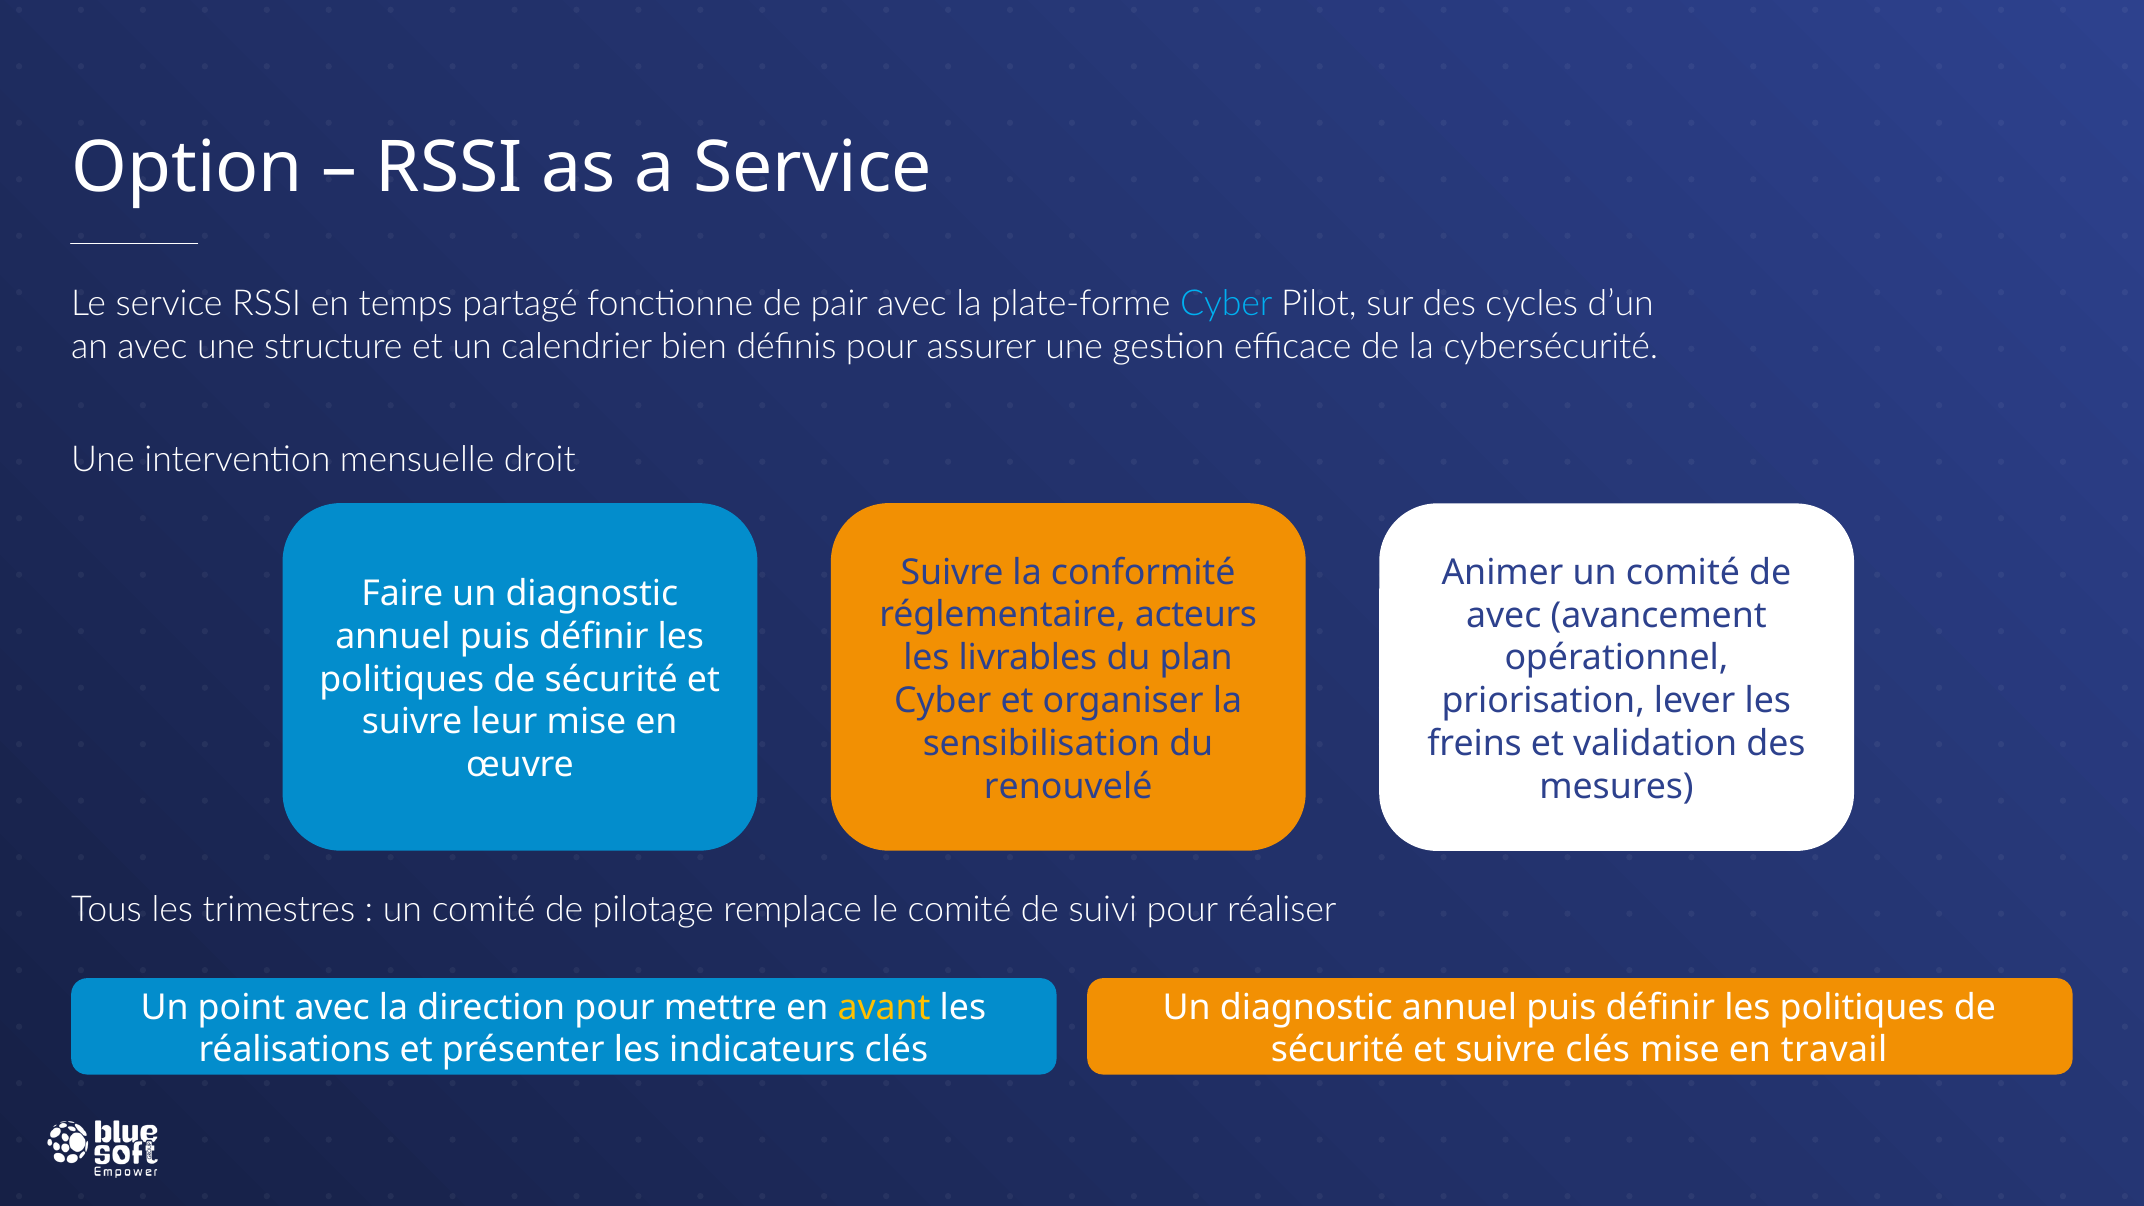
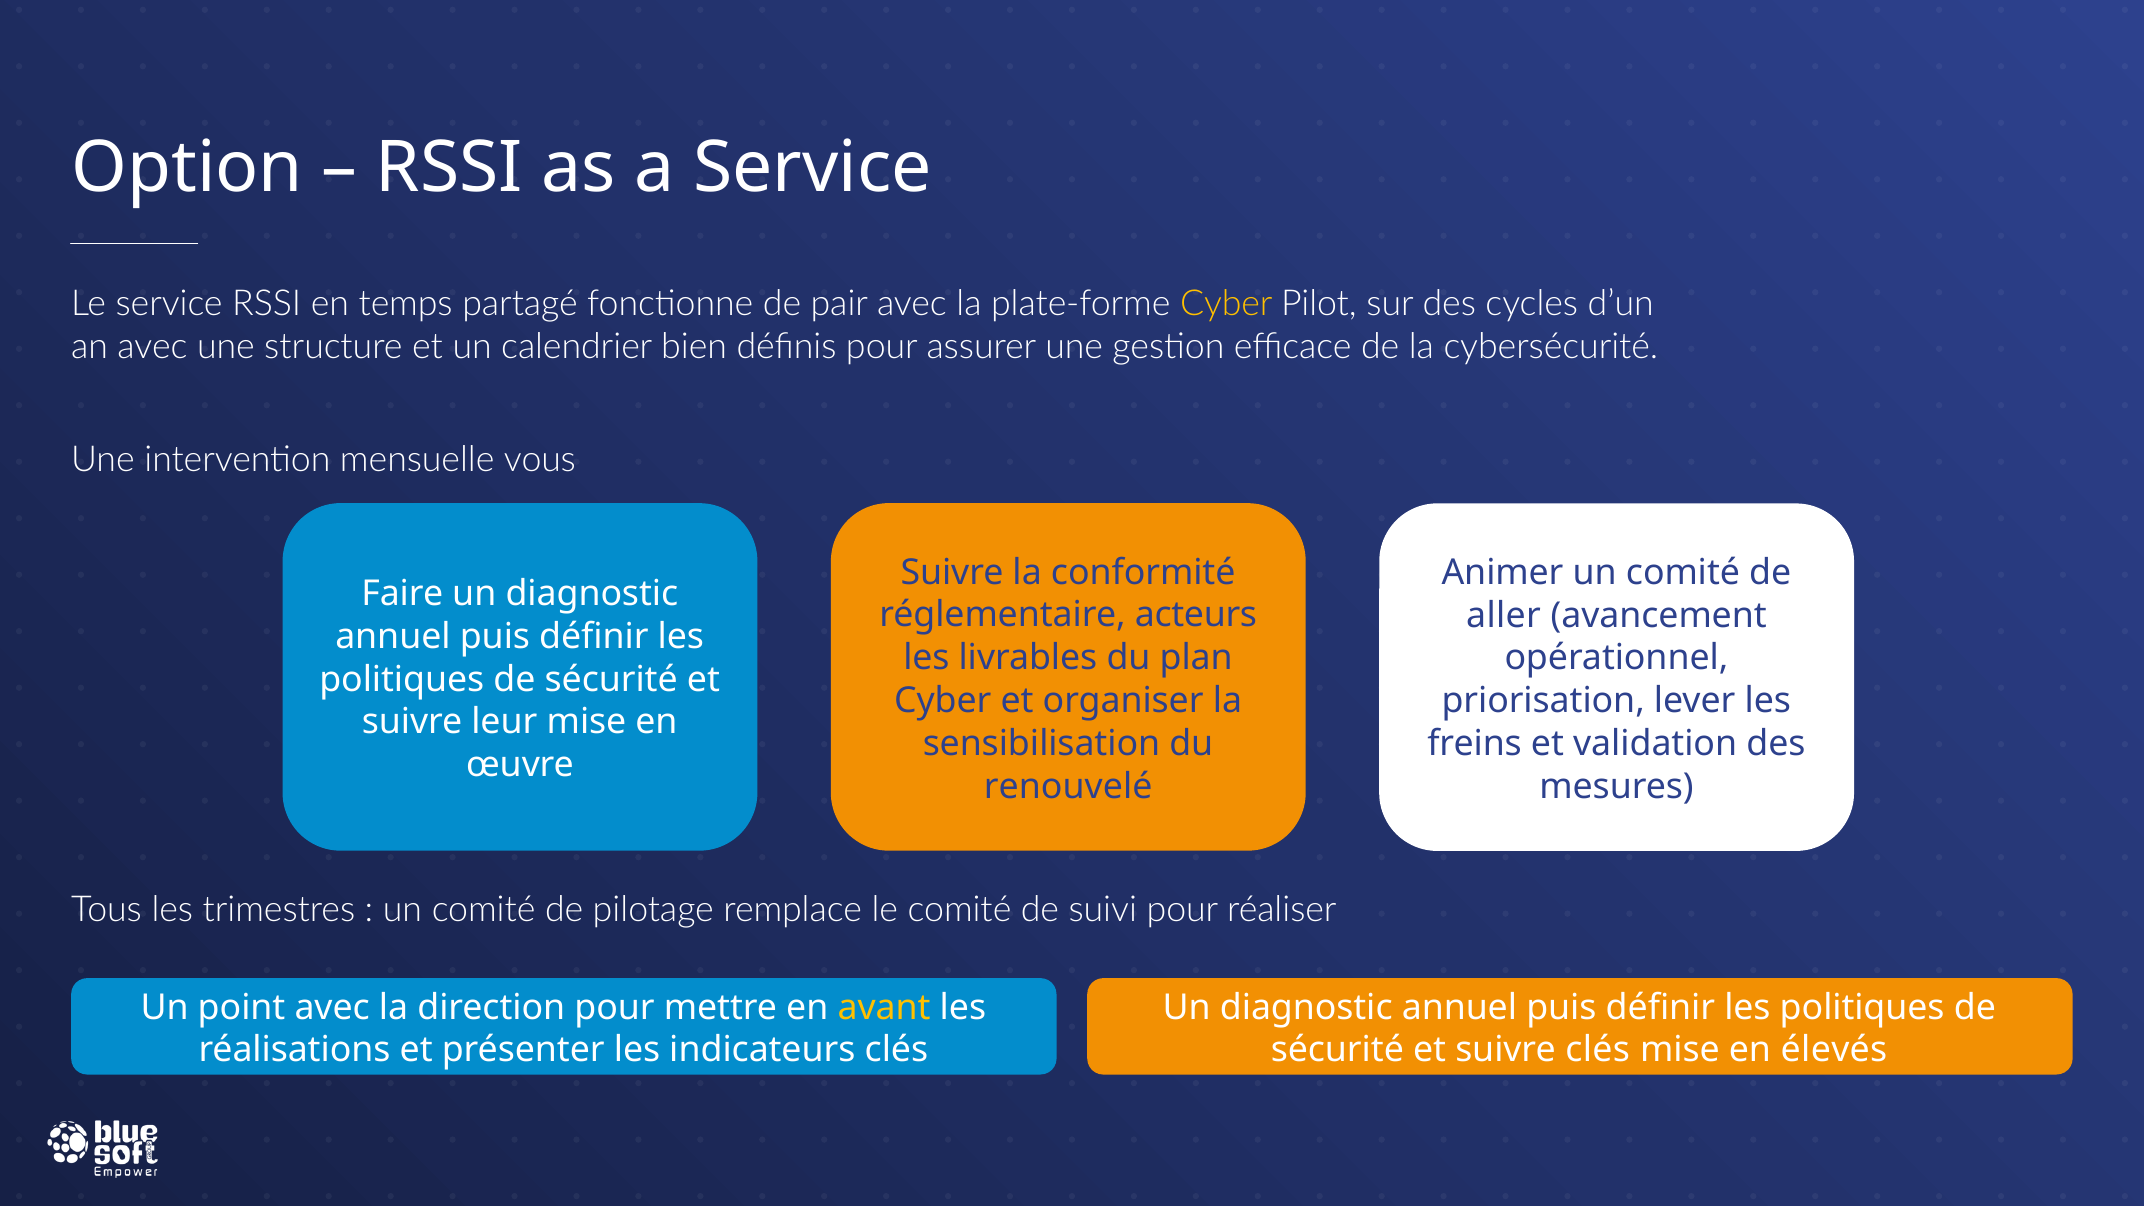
Cyber at (1226, 304) colour: light blue -> yellow
droit: droit -> vous
avec at (1504, 615): avec -> aller
travail: travail -> élevés
